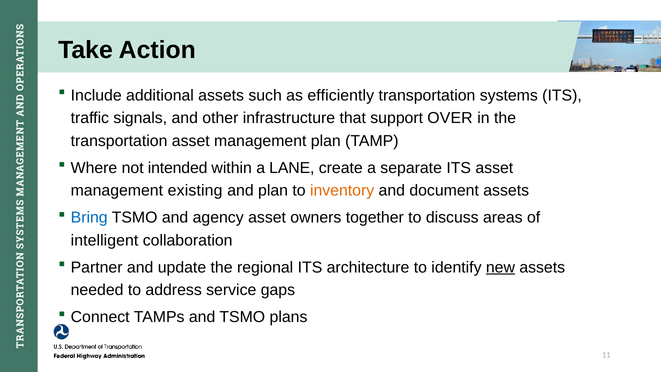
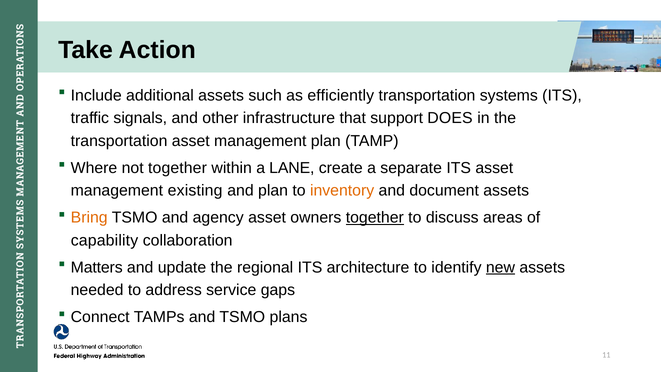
OVER: OVER -> DOES
not intended: intended -> together
Bring colour: blue -> orange
together at (375, 217) underline: none -> present
intelligent: intelligent -> capability
Partner: Partner -> Matters
